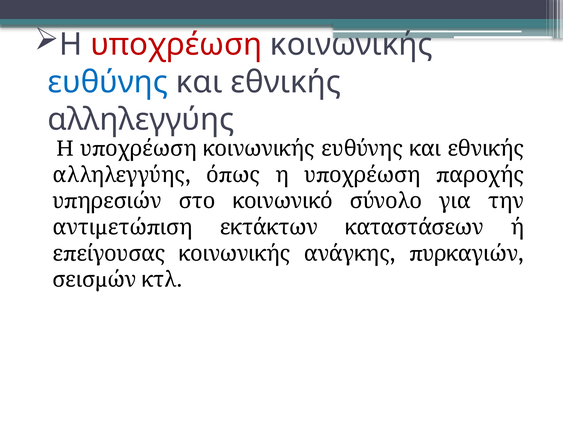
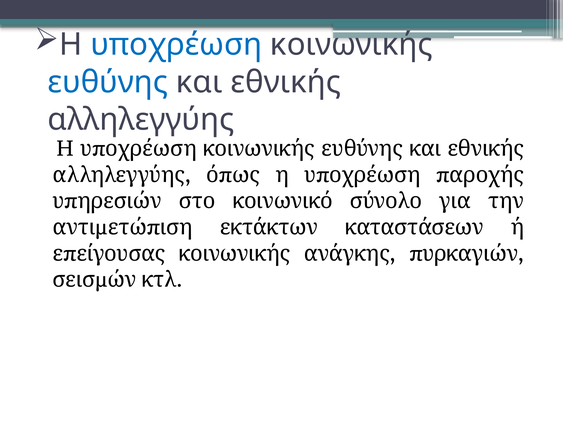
υποχρέωση colour: red -> blue
